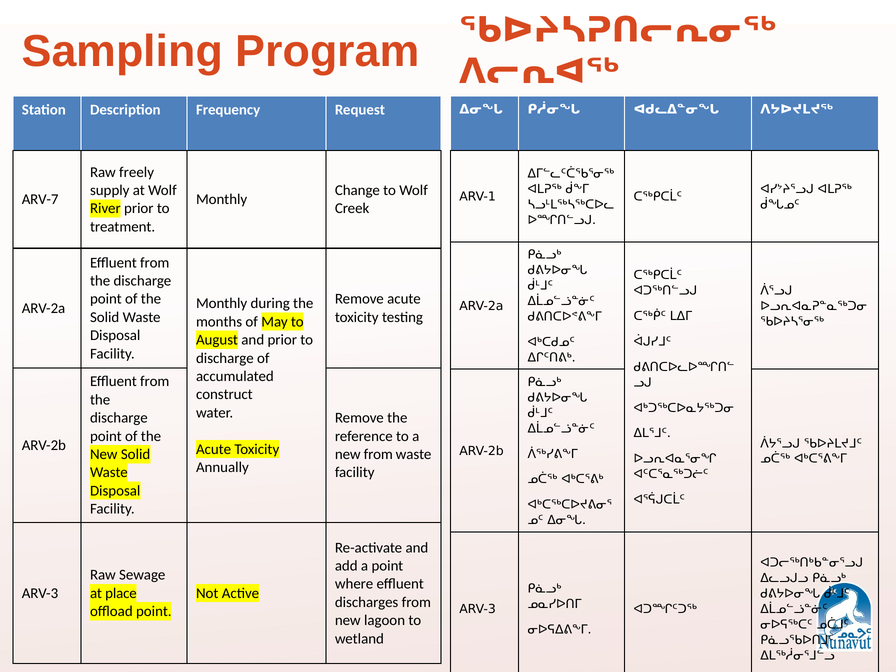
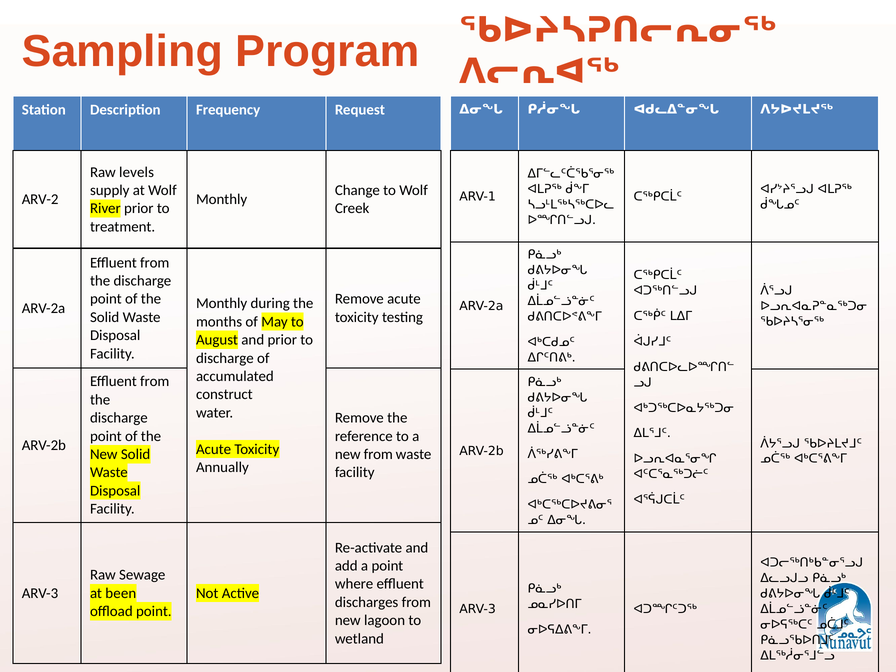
freely: freely -> levels
ARV-7: ARV-7 -> ARV-2
place: place -> been
